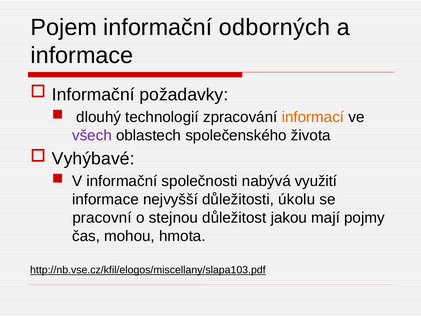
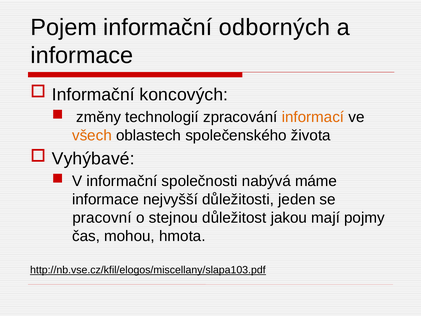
požadavky: požadavky -> koncových
dlouhý: dlouhý -> změny
všech colour: purple -> orange
využití: využití -> máme
úkolu: úkolu -> jeden
